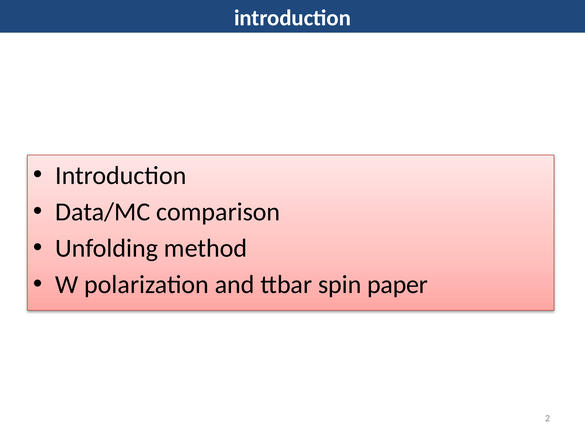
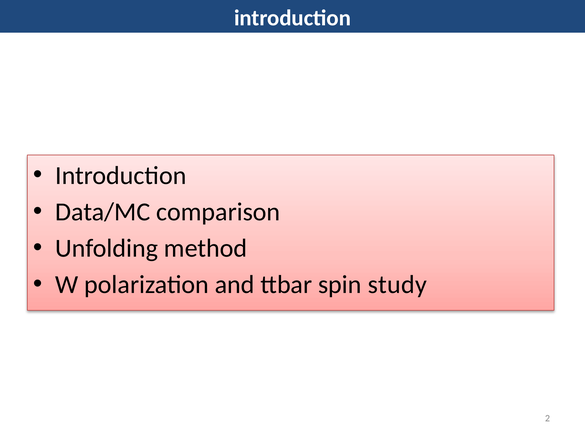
paper: paper -> study
